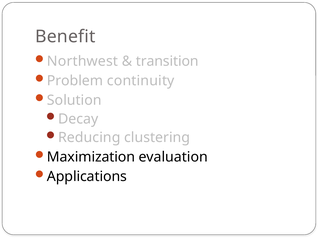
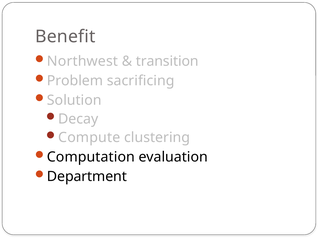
continuity: continuity -> sacrificing
Reducing: Reducing -> Compute
Maximization: Maximization -> Computation
Applications: Applications -> Department
